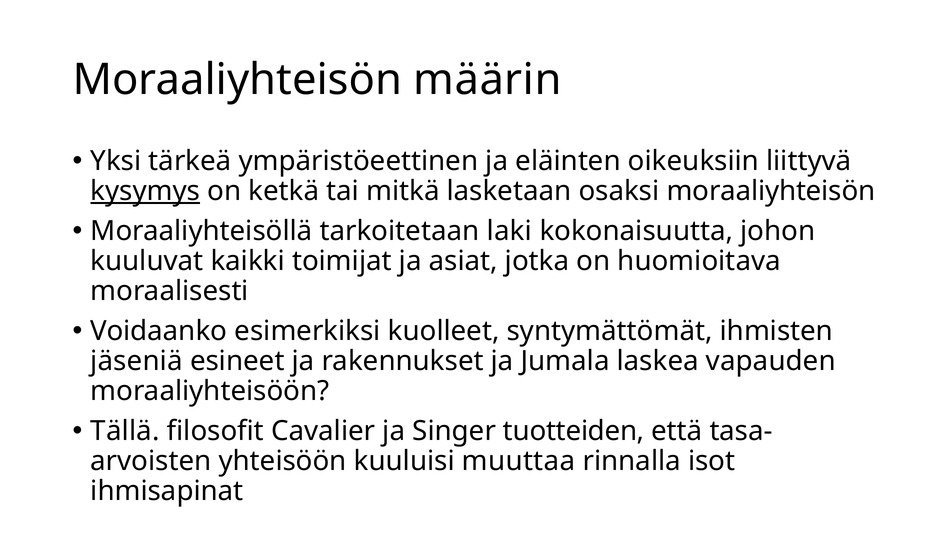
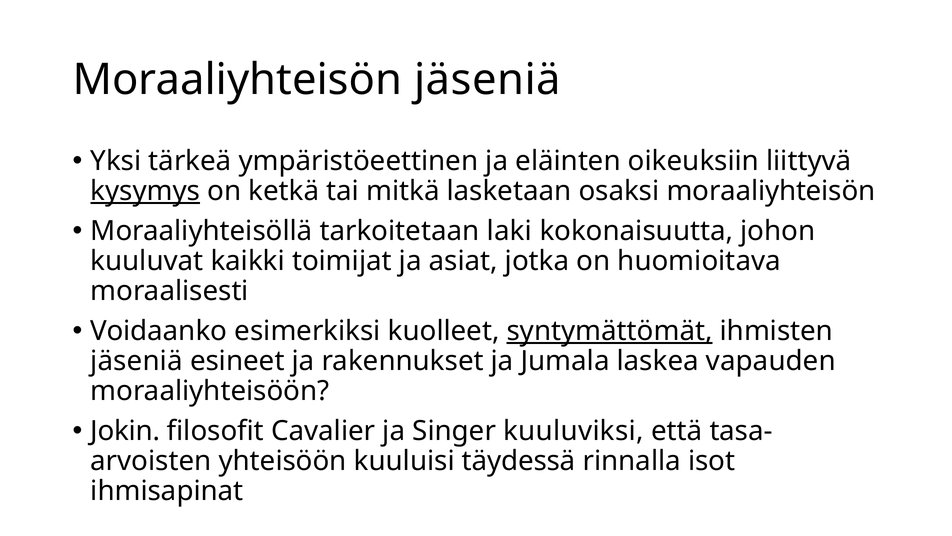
Moraaliyhteisön määrin: määrin -> jäseniä
syntymättömät underline: none -> present
Tällä: Tällä -> Jokin
tuotteiden: tuotteiden -> kuuluviksi
muuttaa: muuttaa -> täydessä
